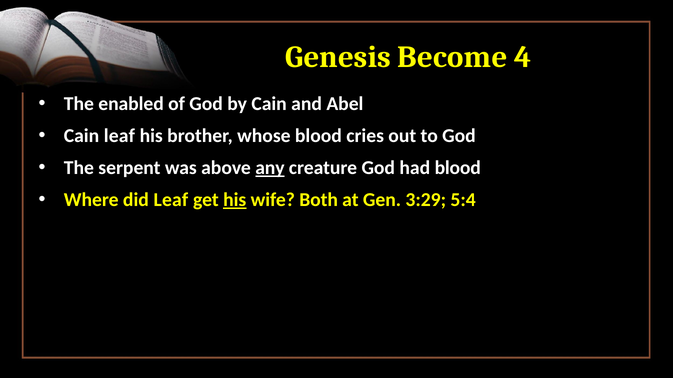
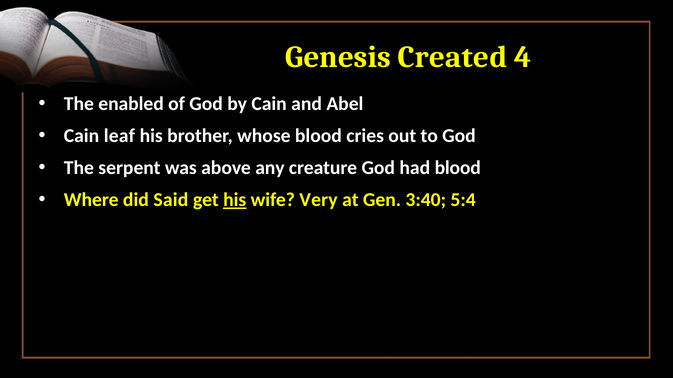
Become: Become -> Created
any underline: present -> none
did Leaf: Leaf -> Said
Both: Both -> Very
3:29: 3:29 -> 3:40
